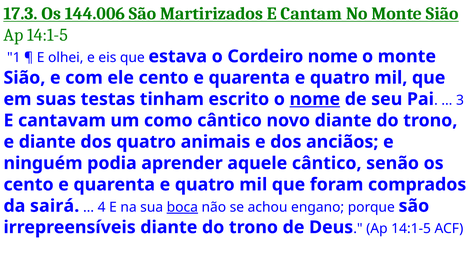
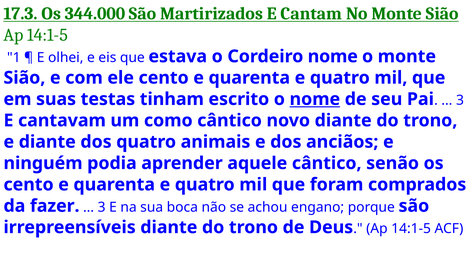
144.006: 144.006 -> 344.000
sairá: sairá -> fazer
4 at (102, 207): 4 -> 3
boca underline: present -> none
